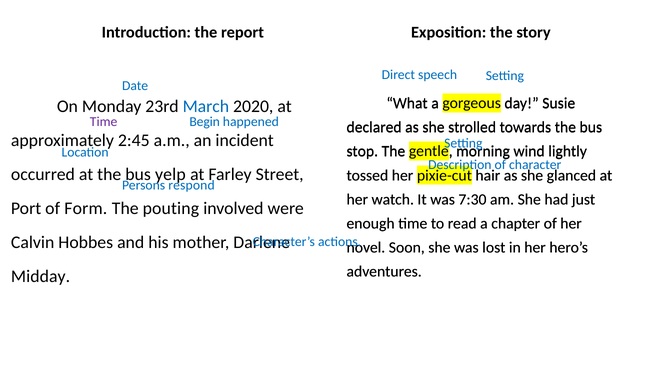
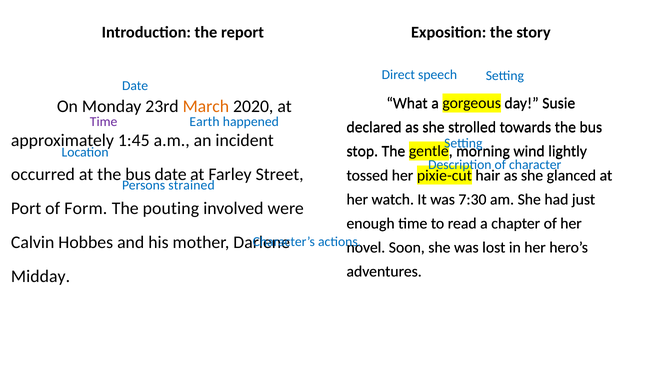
March colour: blue -> orange
Begin: Begin -> Earth
2:45: 2:45 -> 1:45
bus yelp: yelp -> date
respond: respond -> strained
